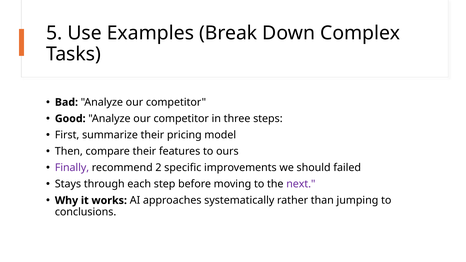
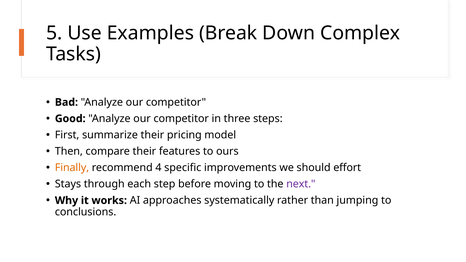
Finally colour: purple -> orange
2: 2 -> 4
failed: failed -> effort
